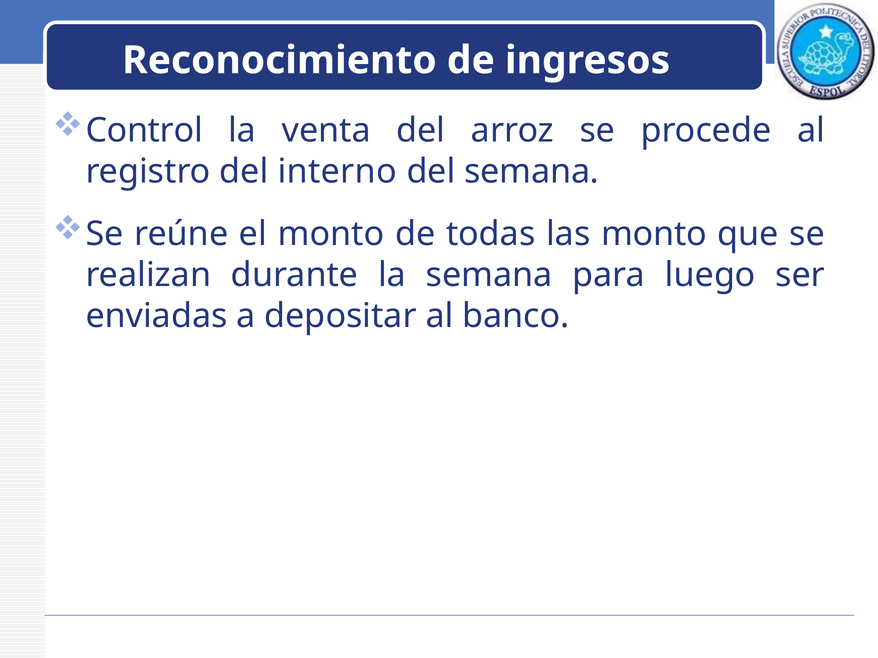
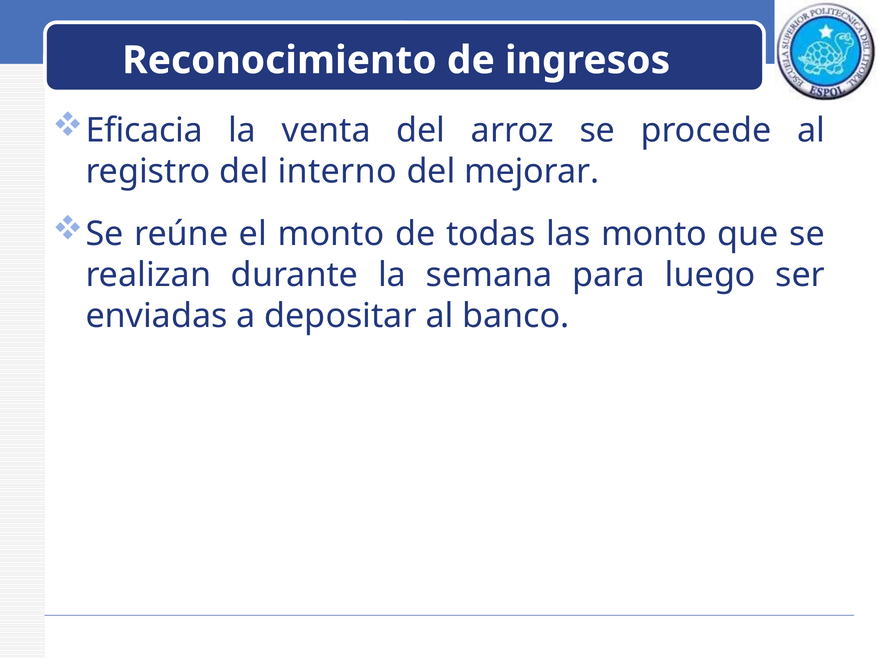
Control: Control -> Eficacia
del semana: semana -> mejorar
